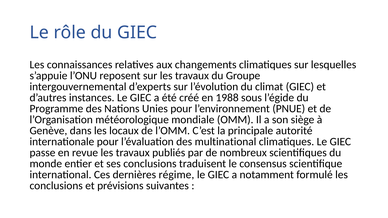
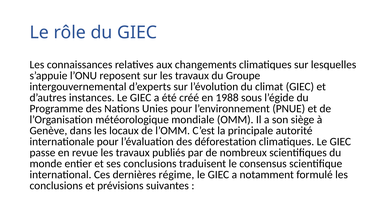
multinational: multinational -> déforestation
